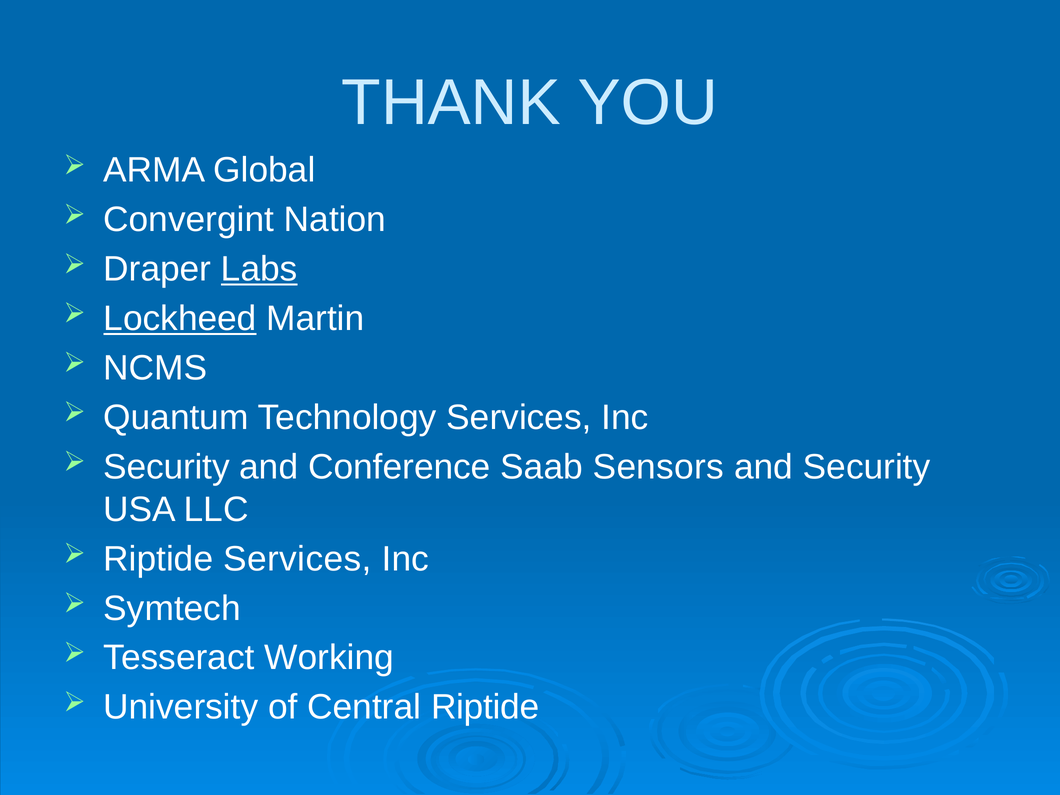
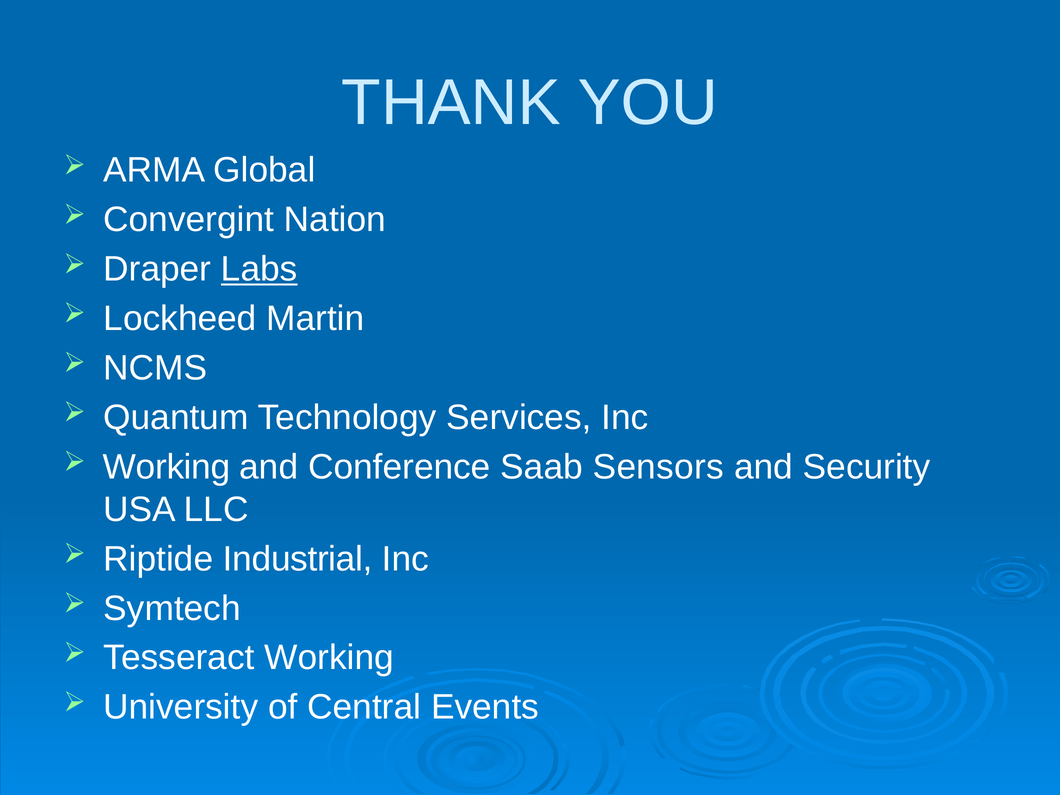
Lockheed underline: present -> none
Security at (167, 467): Security -> Working
Riptide Services: Services -> Industrial
Central Riptide: Riptide -> Events
